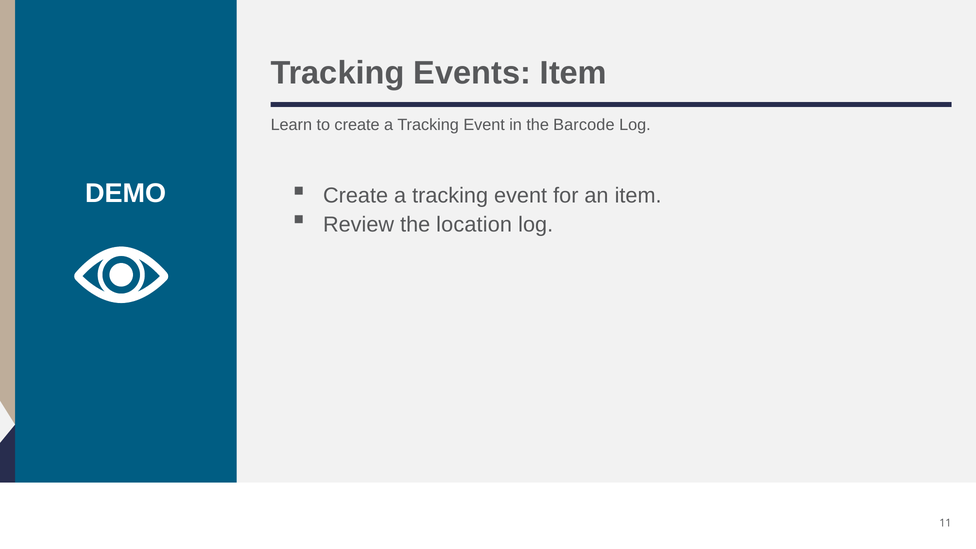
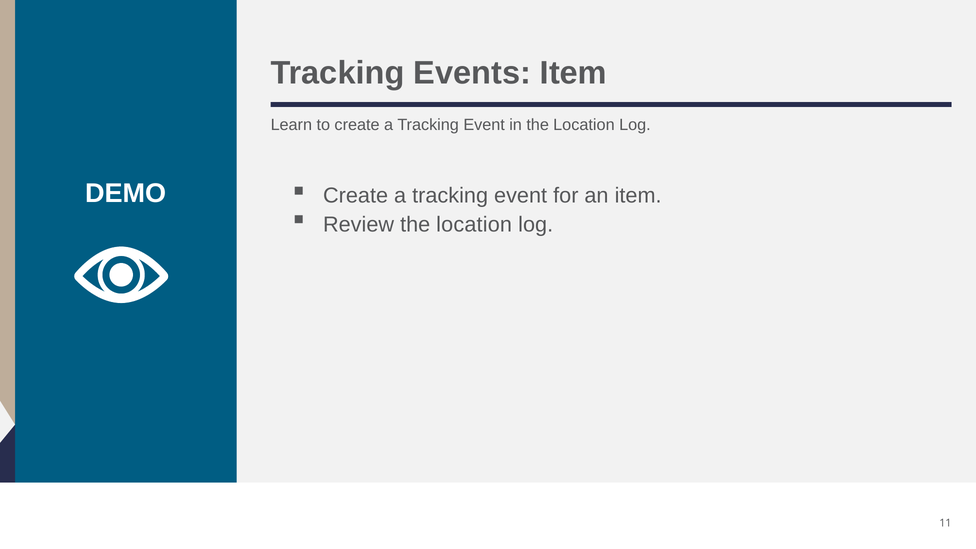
in the Barcode: Barcode -> Location
